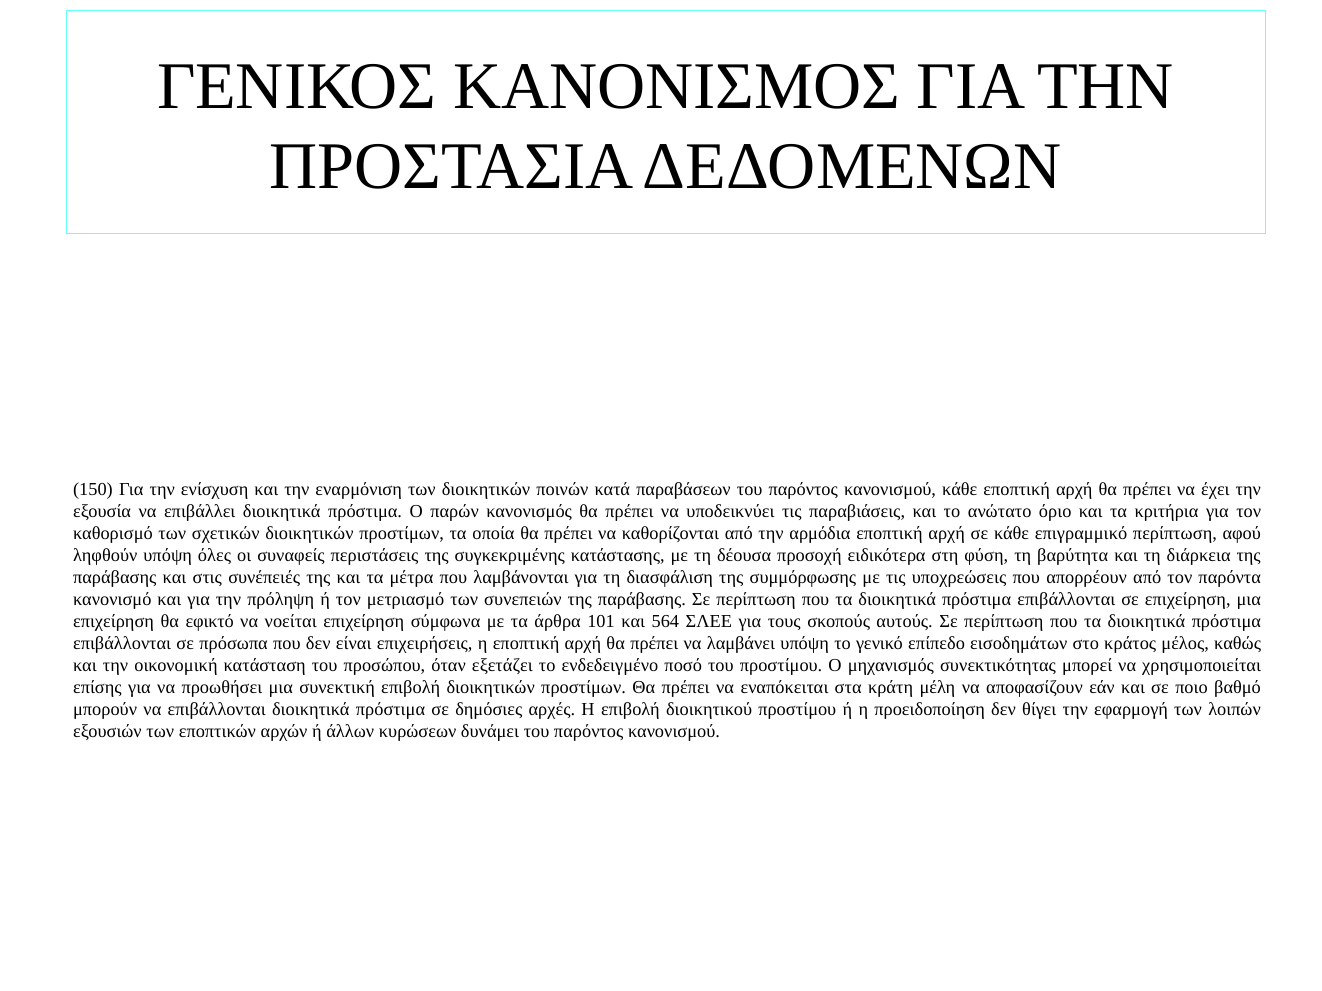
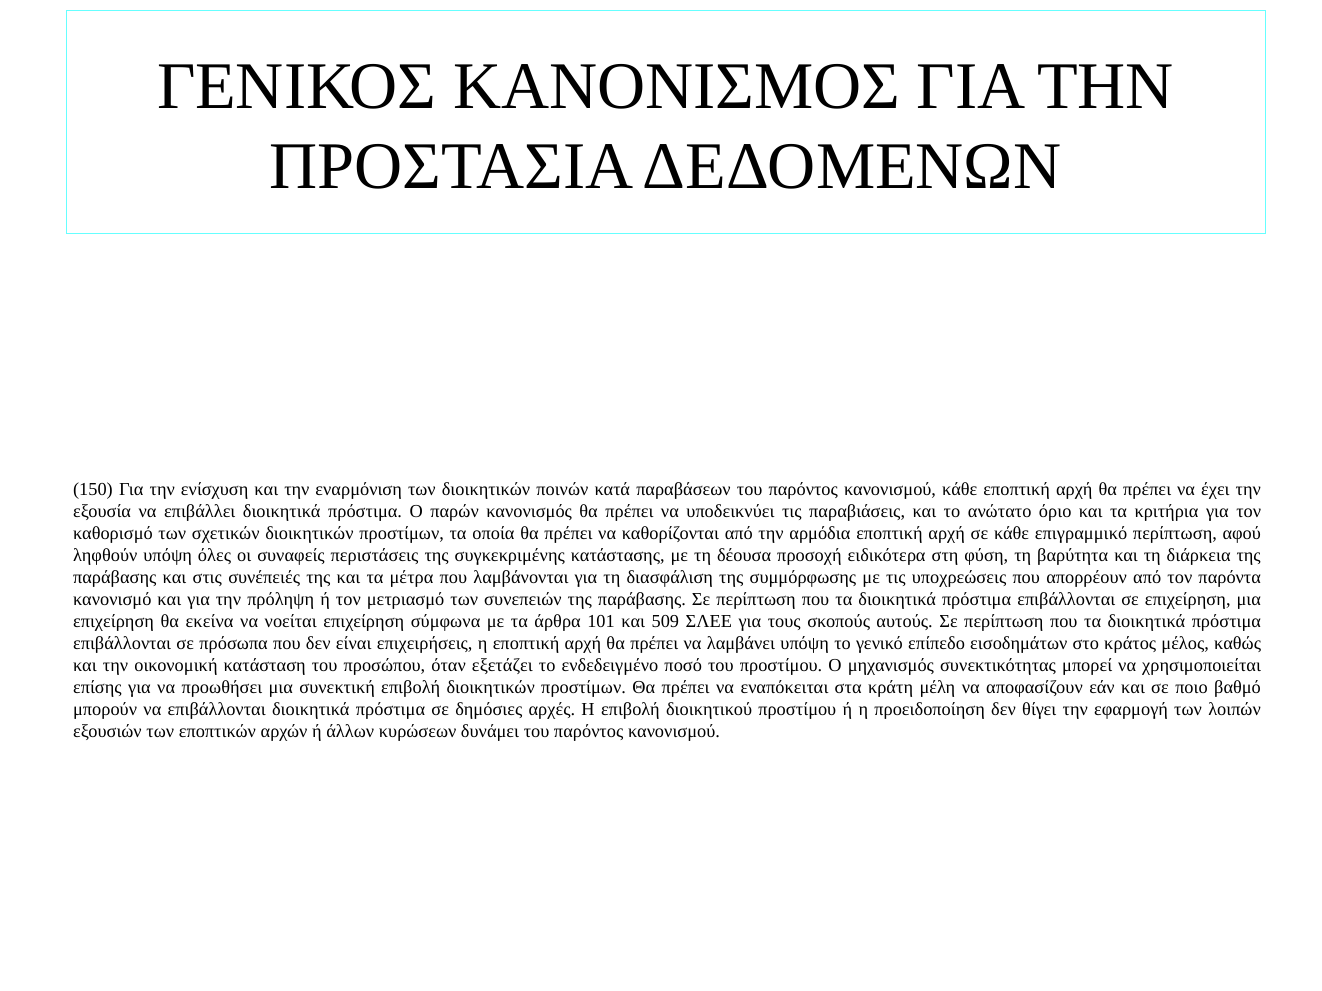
εφικτό: εφικτό -> εκείνα
564: 564 -> 509
